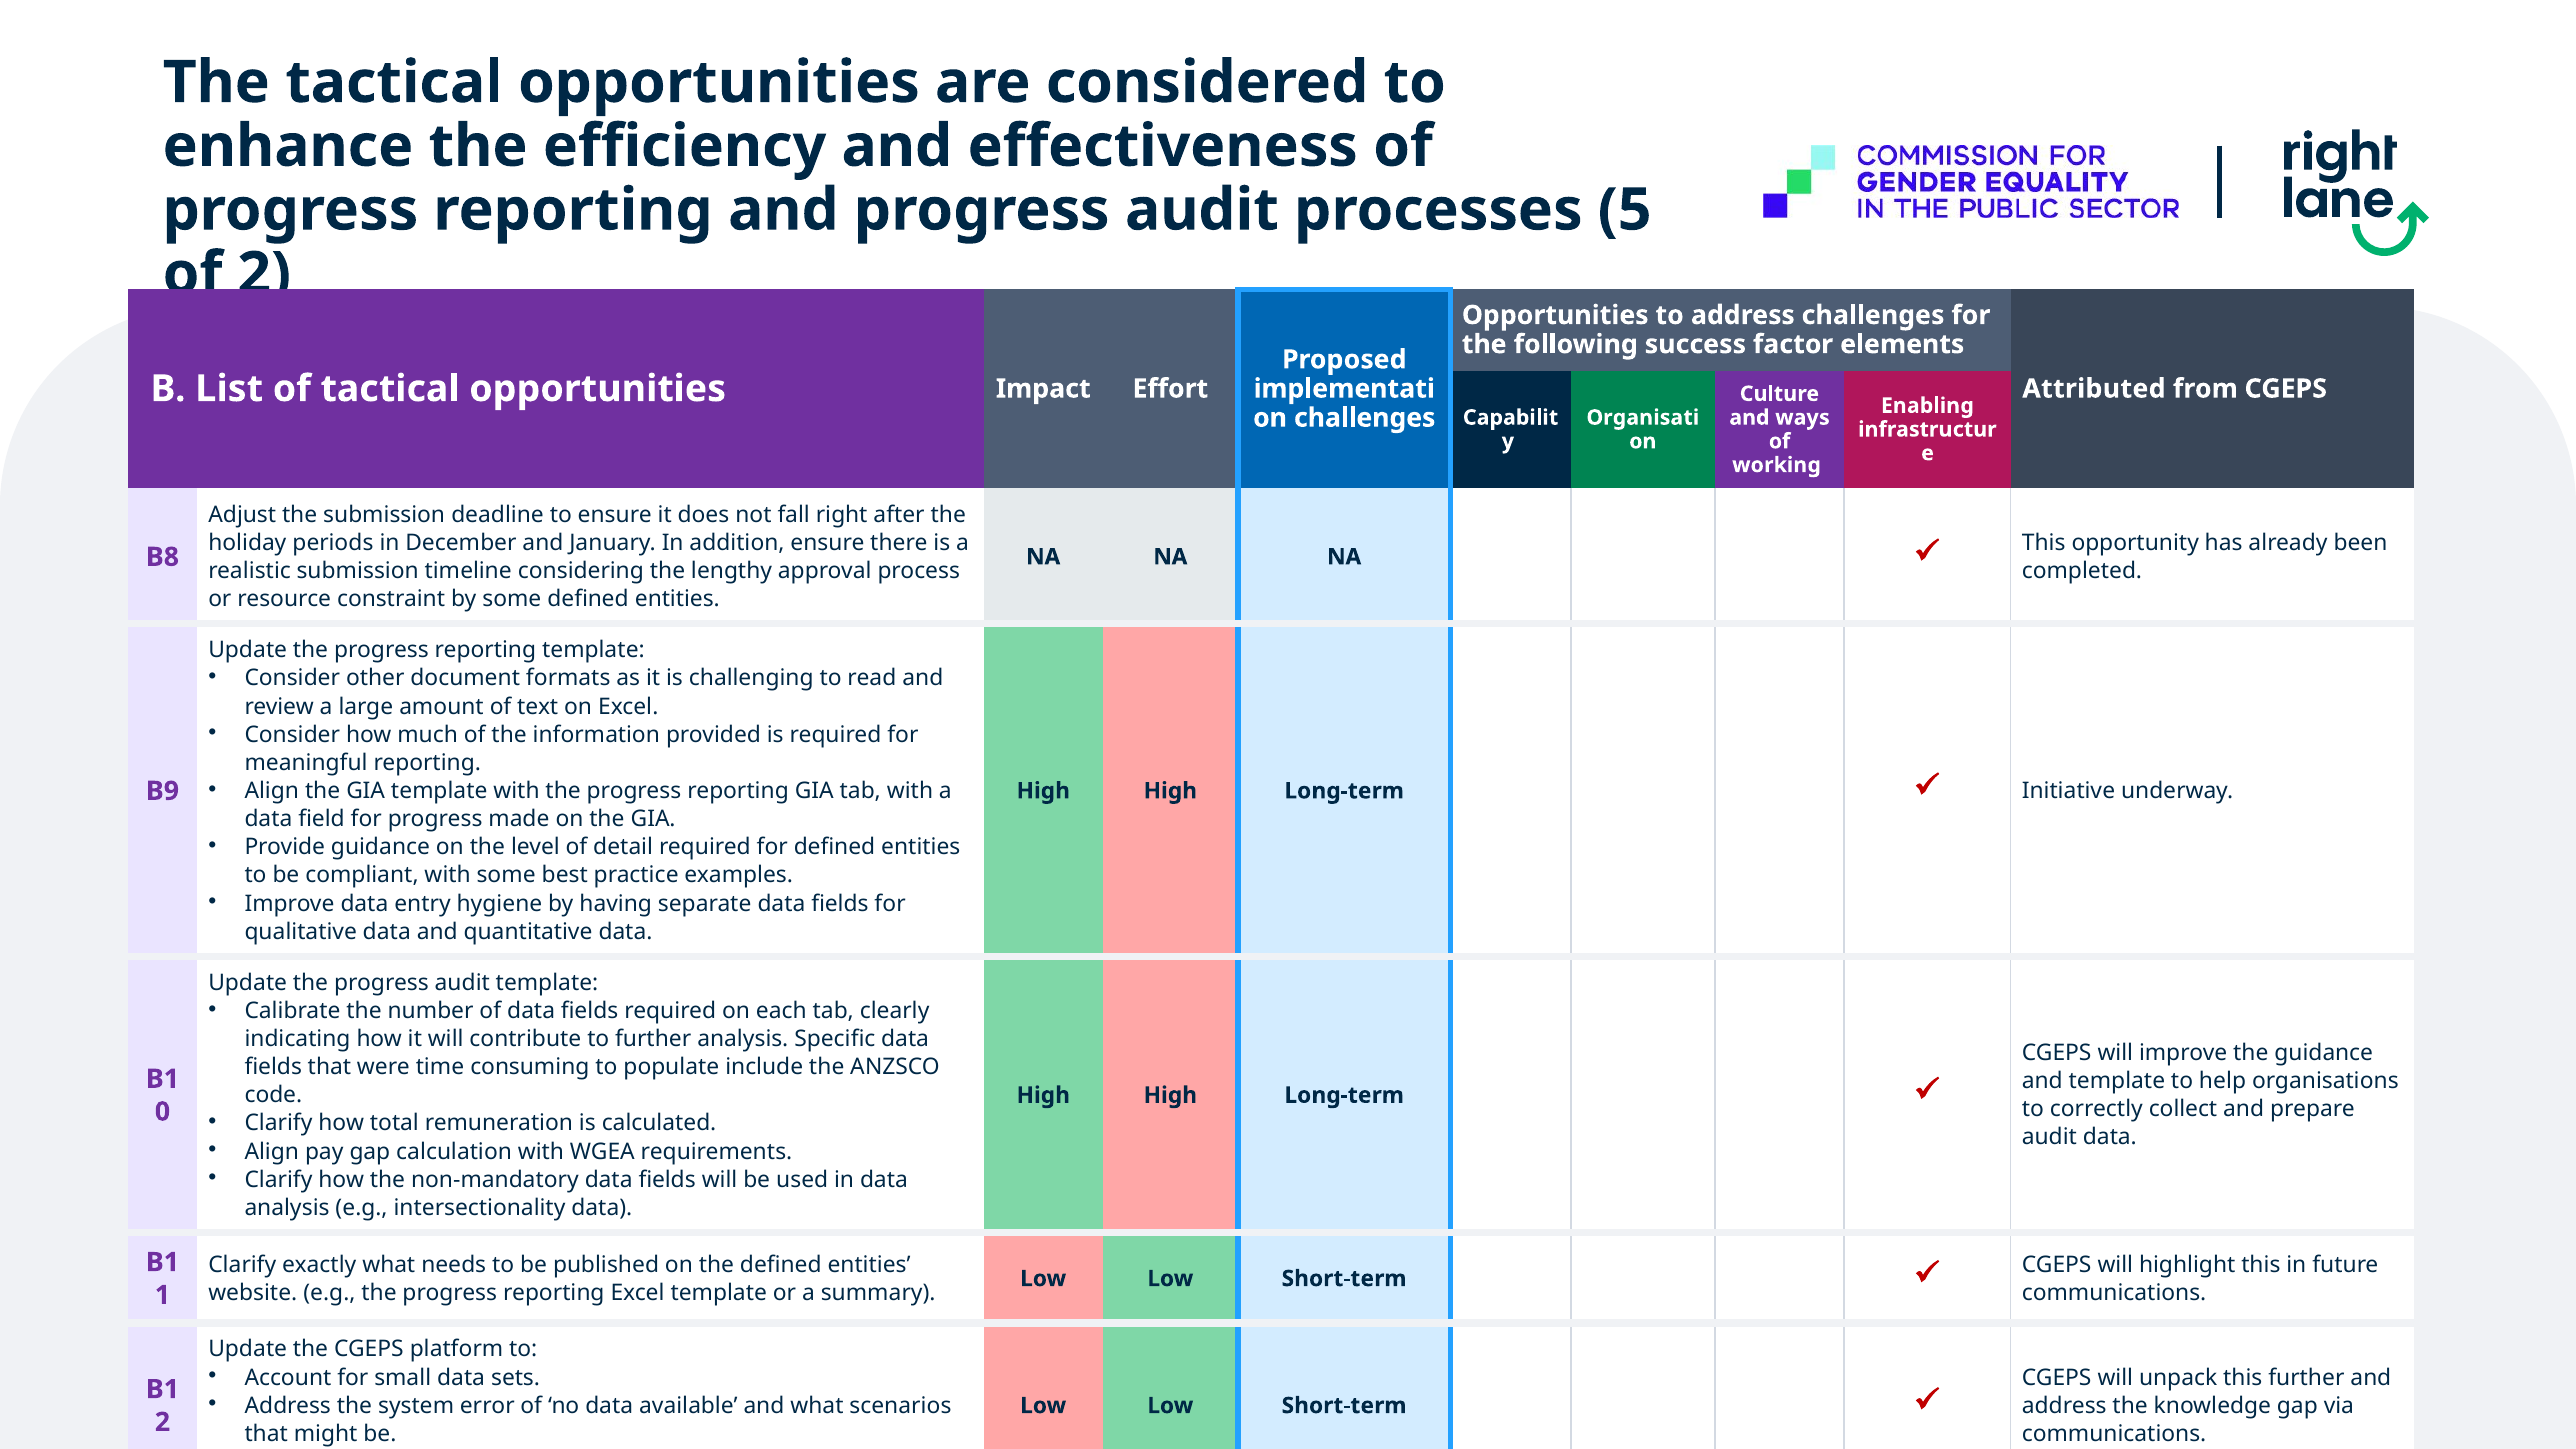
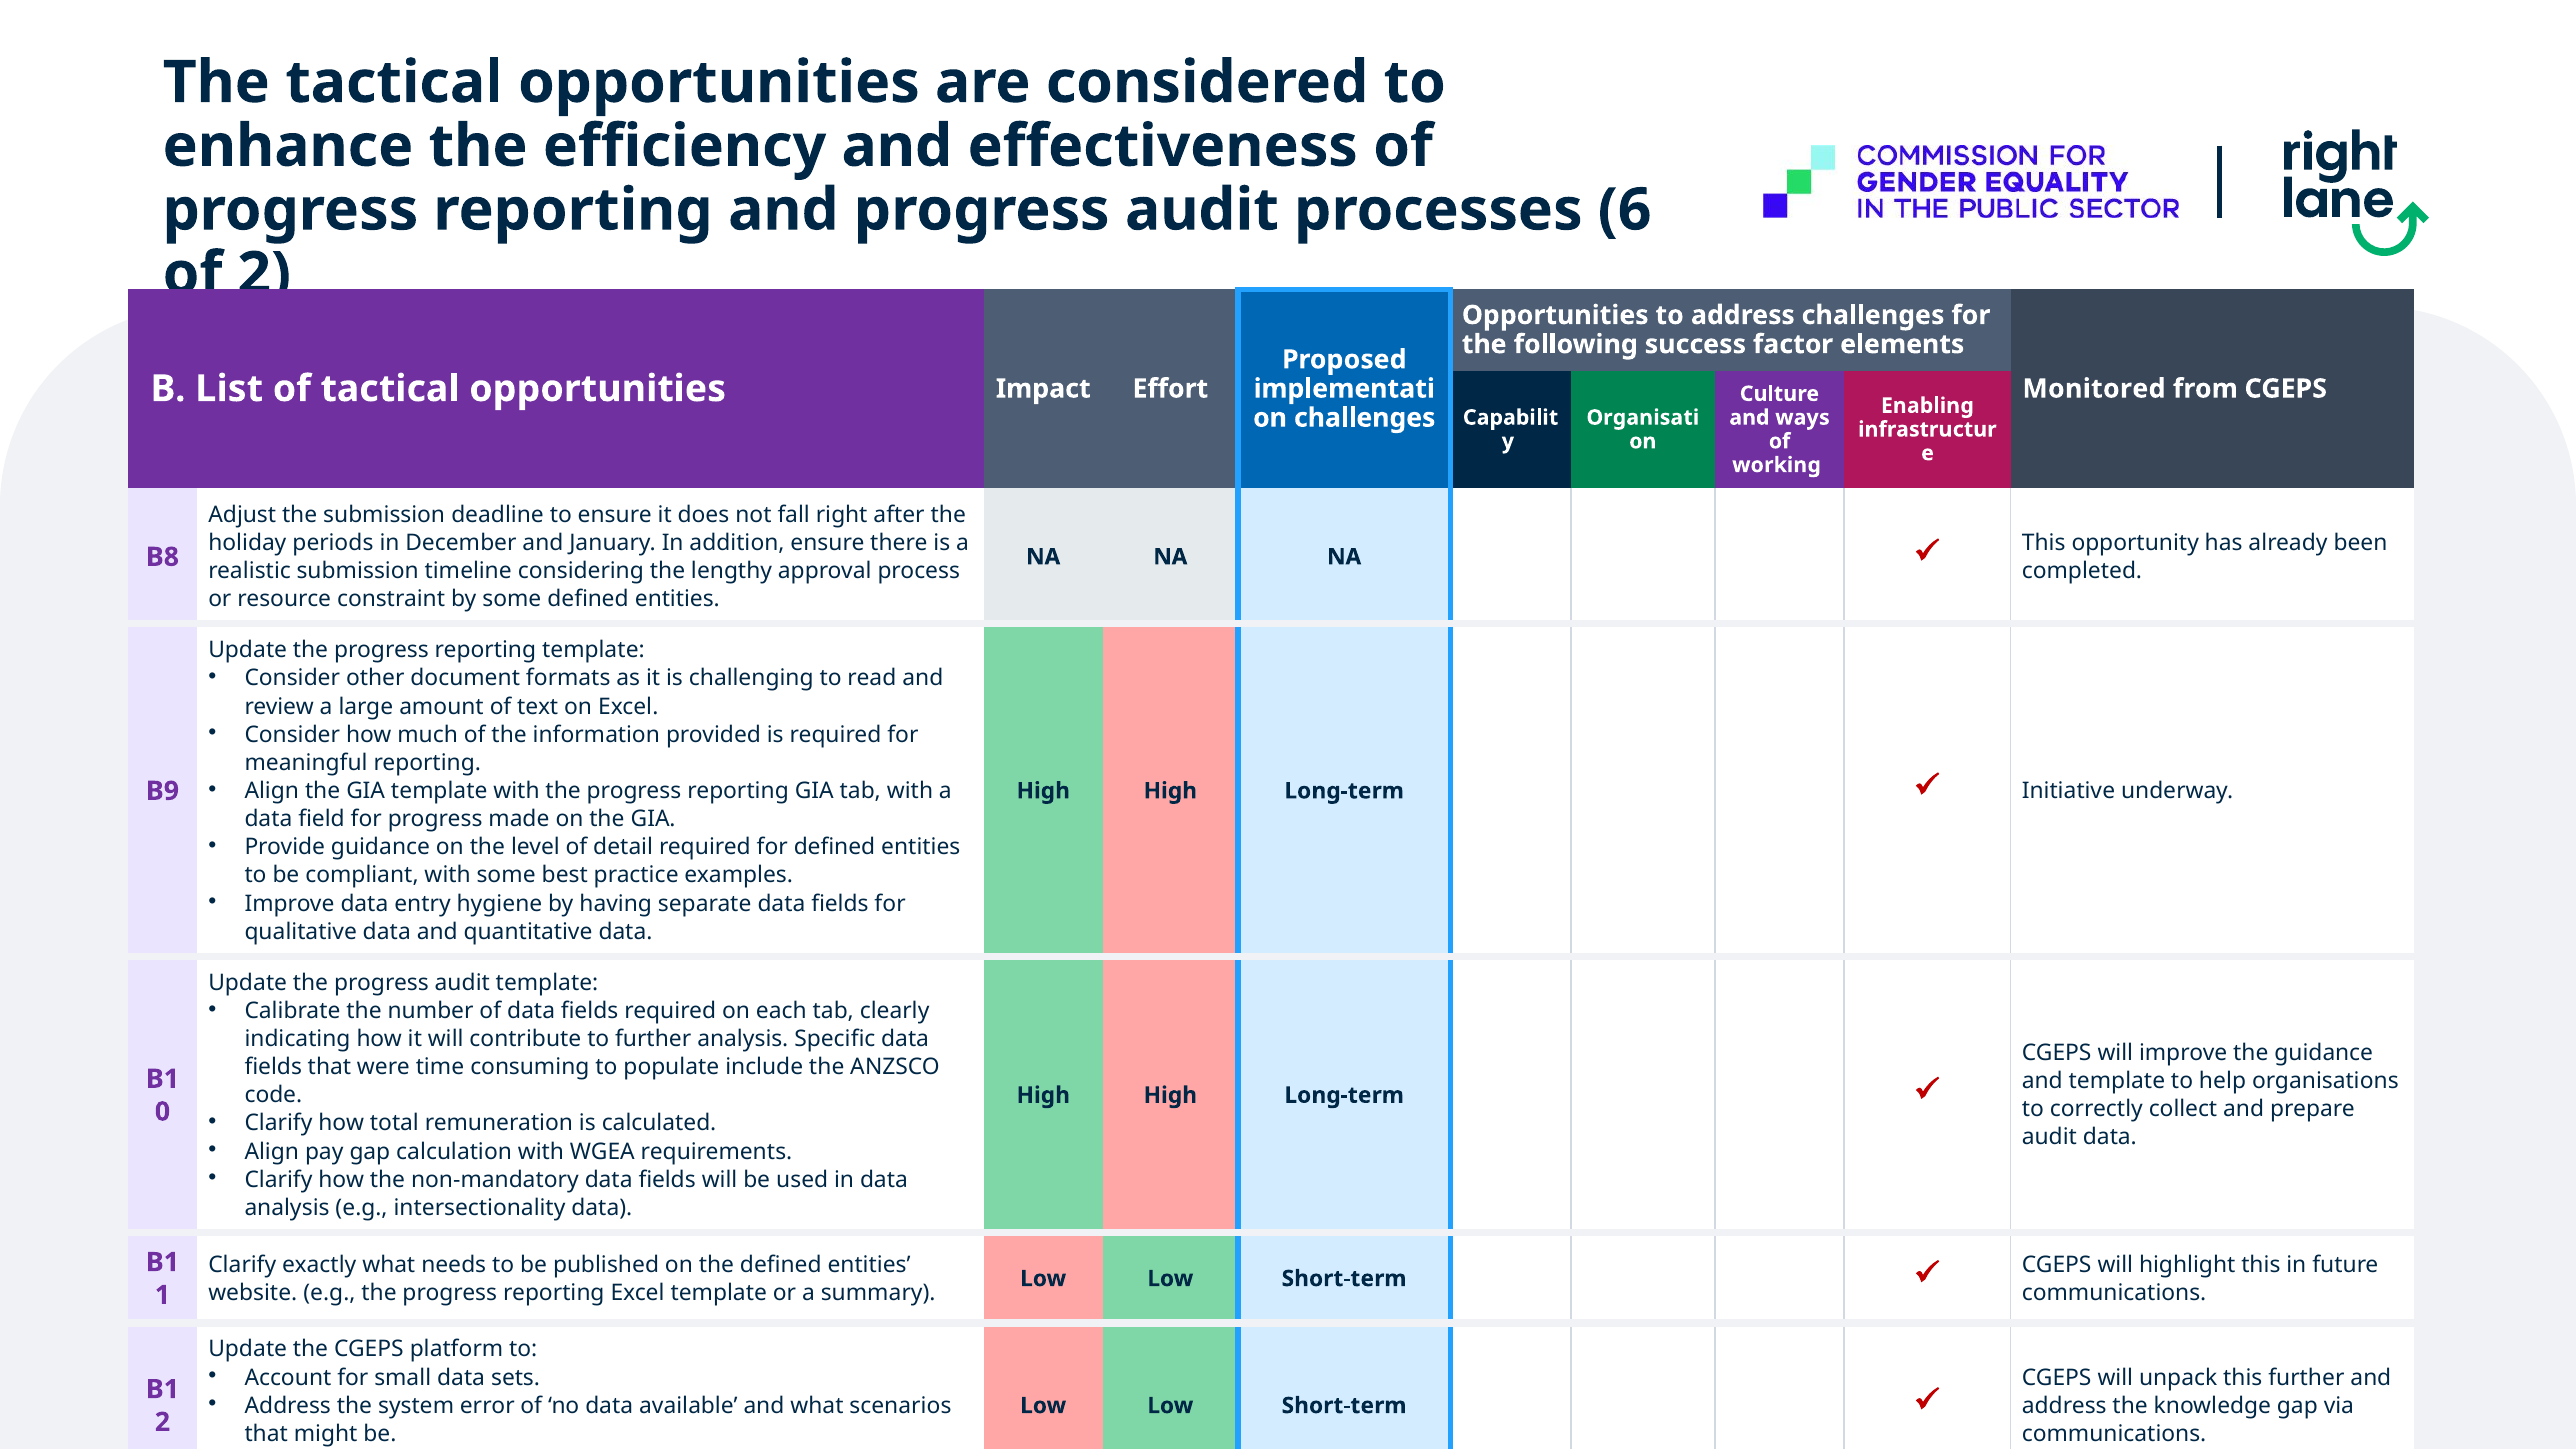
5: 5 -> 6
Attributed: Attributed -> Monitored
